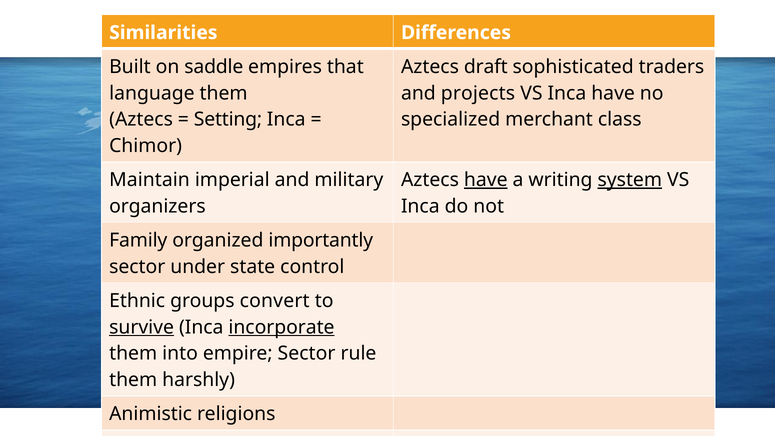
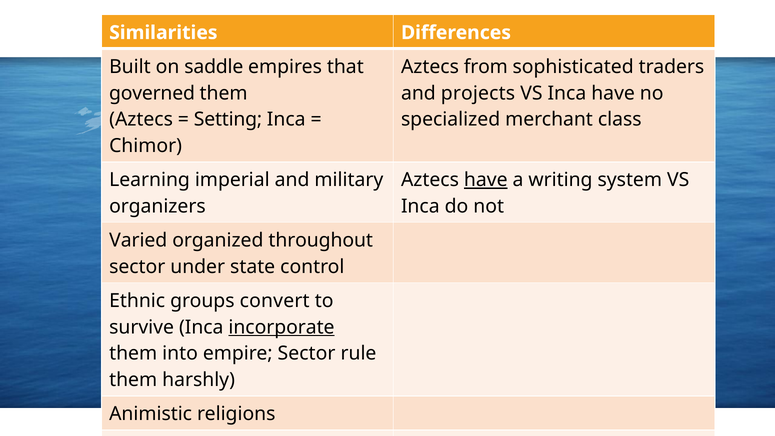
Aztecs draft: draft -> from
language: language -> governed
Maintain: Maintain -> Learning
system underline: present -> none
Family: Family -> Varied
importantly: importantly -> throughout
survive underline: present -> none
